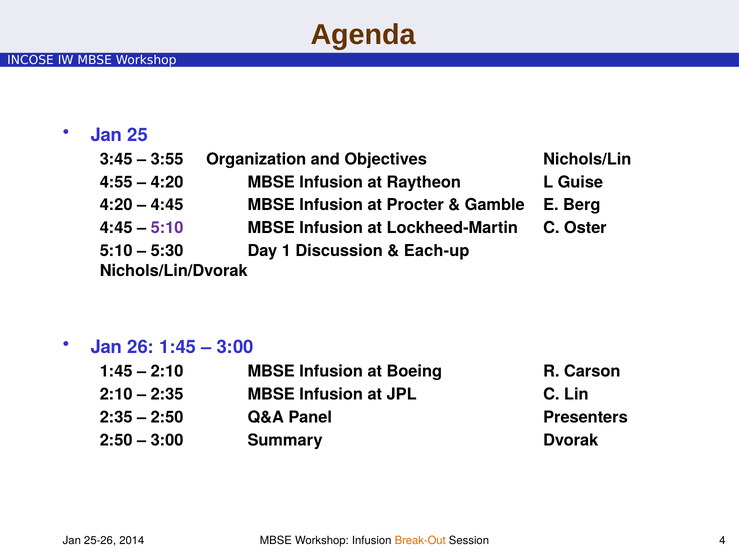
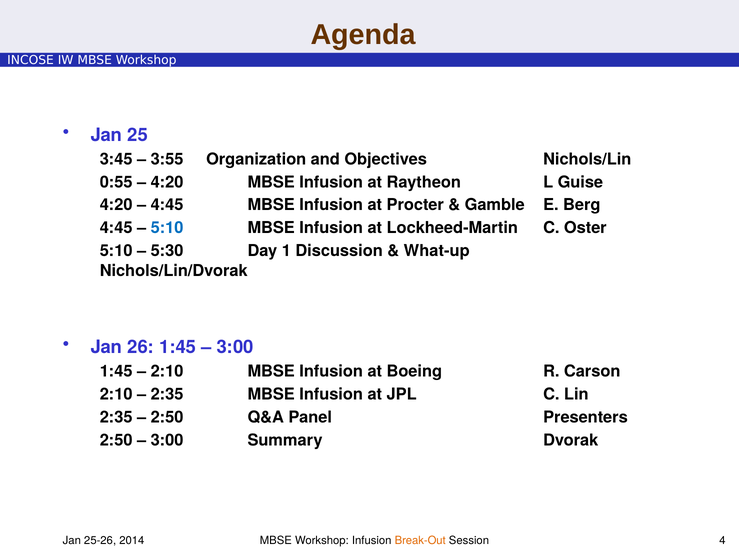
4:55: 4:55 -> 0:55
5:10 at (167, 228) colour: purple -> blue
Each-up: Each-up -> What-up
